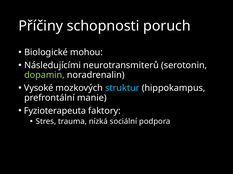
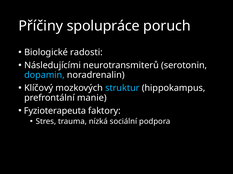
schopnosti: schopnosti -> spolupráce
mohou: mohou -> radosti
dopamin colour: light green -> light blue
Vysoké: Vysoké -> Klíčový
